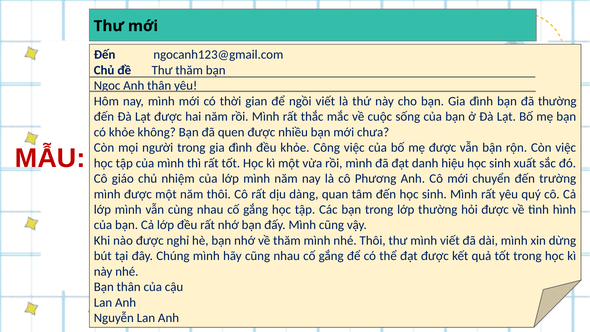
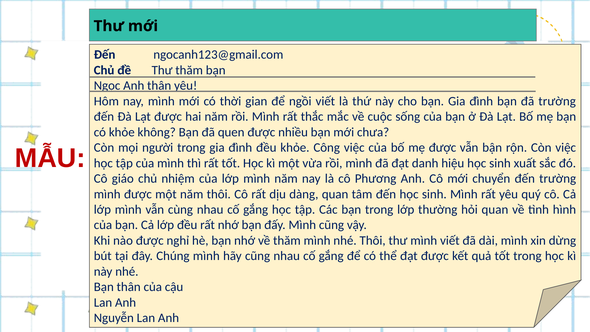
đã thường: thường -> trường
hỏi được: được -> quan
